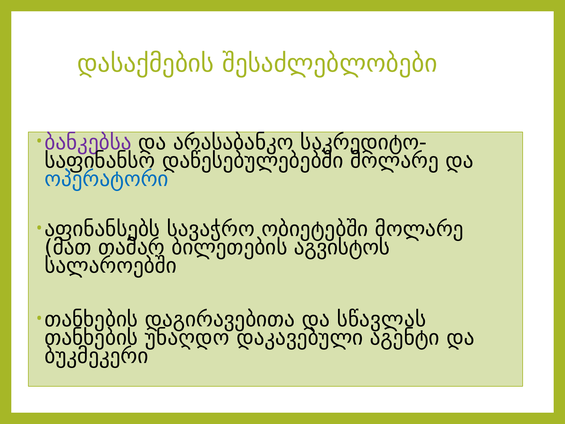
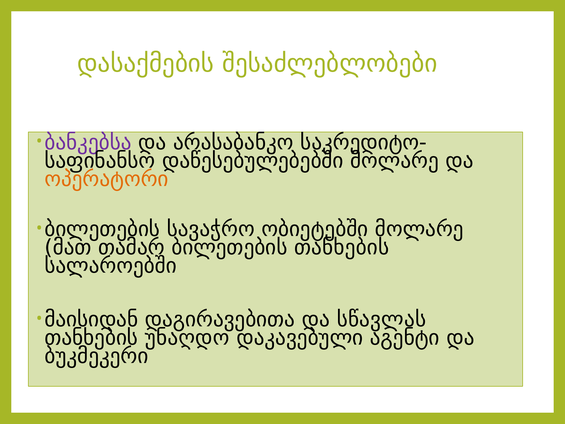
ოპერატორი colour: blue -> orange
აფინანსებს at (102, 229): აფინანსებს -> ბილეთების
ბილეთების აგვისტოს: აგვისტოს -> თანხების
თანხების at (91, 319): თანხების -> მაისიდან
